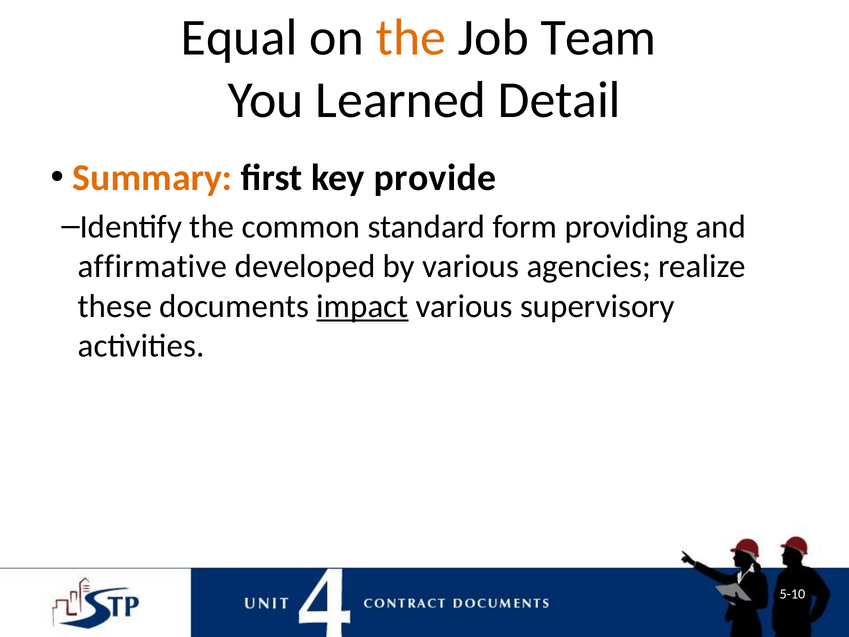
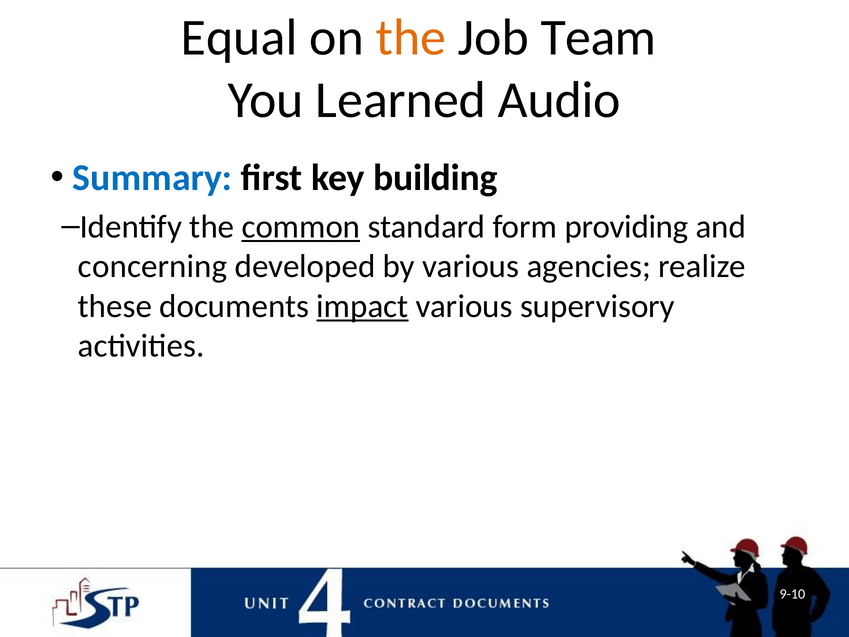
Detail: Detail -> Audio
Summary colour: orange -> blue
provide: provide -> building
common underline: none -> present
affirmative: affirmative -> concerning
5-10: 5-10 -> 9-10
